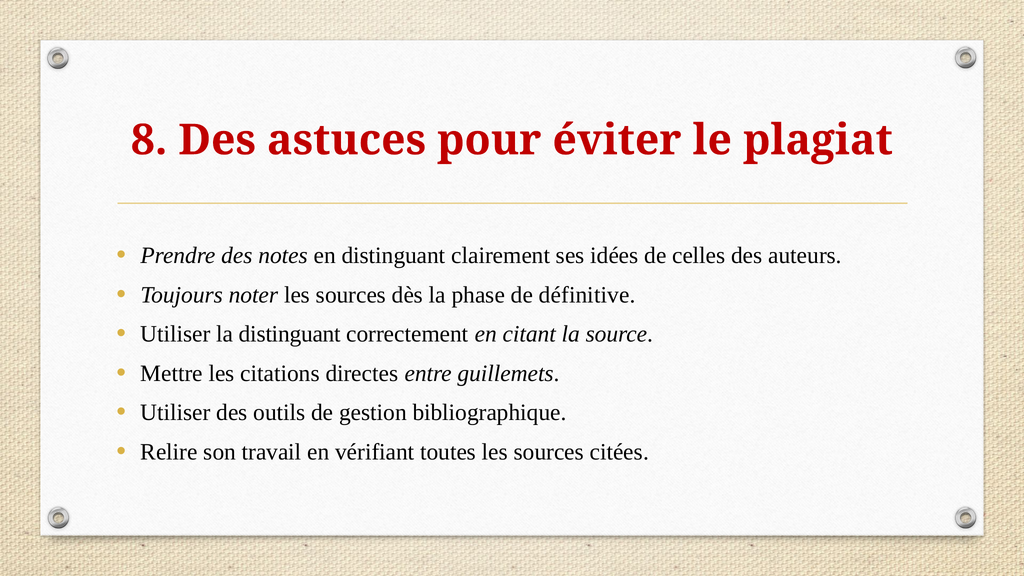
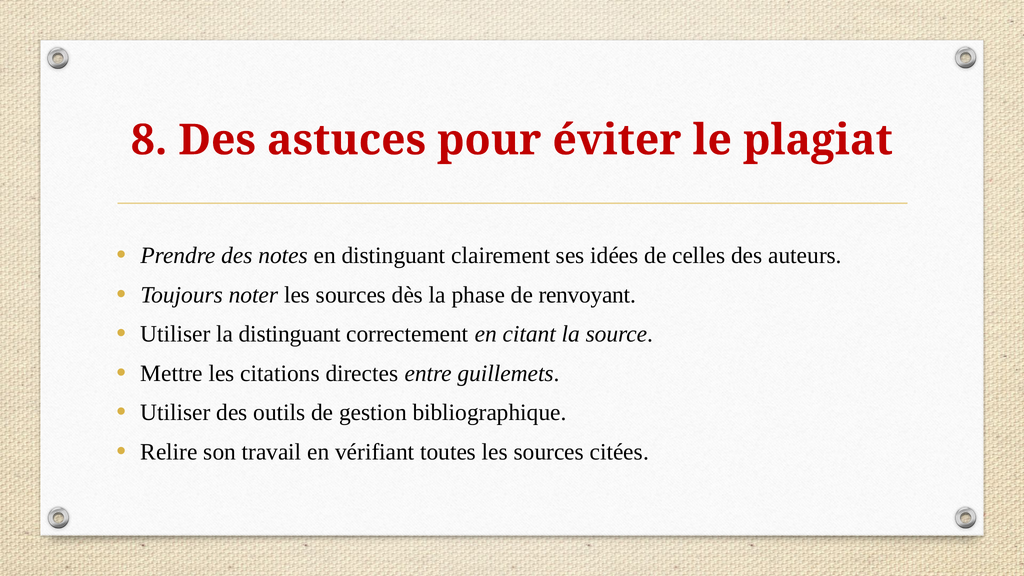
définitive: définitive -> renvoyant
